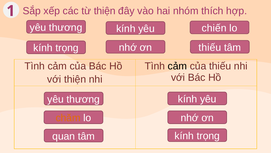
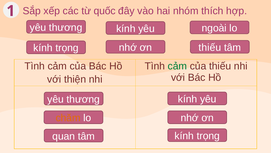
từ thiện: thiện -> quốc
chiến: chiến -> ngoài
cảm at (177, 66) colour: black -> green
